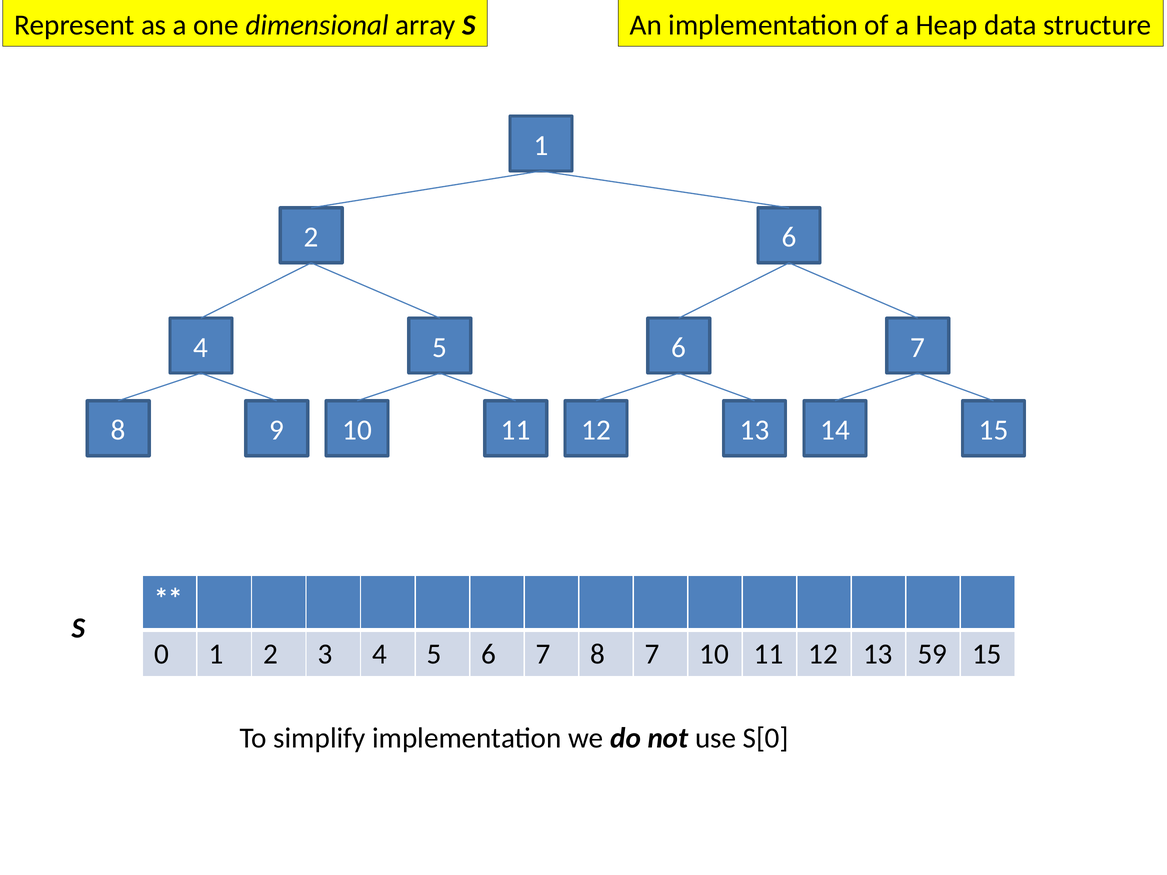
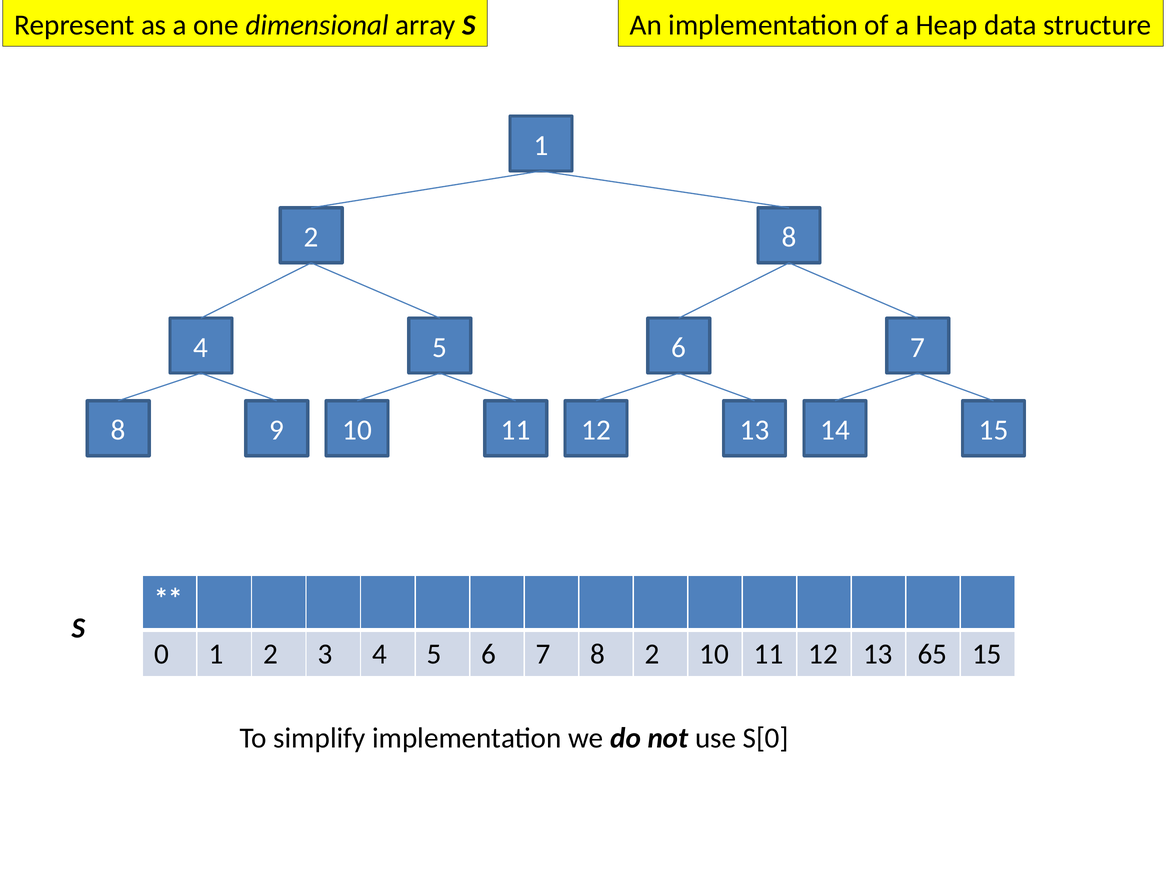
2 6: 6 -> 8
8 7: 7 -> 2
59: 59 -> 65
